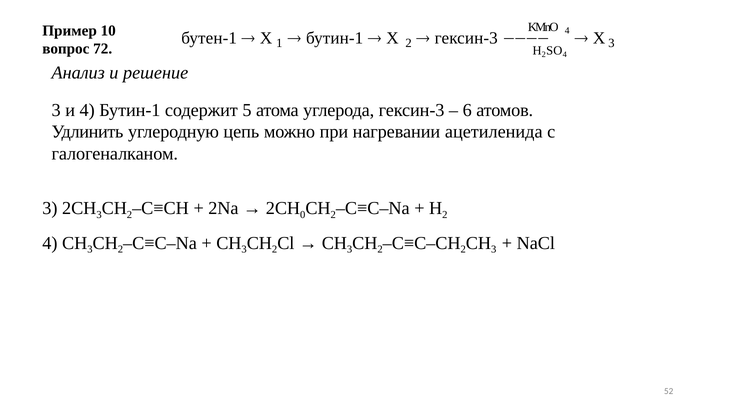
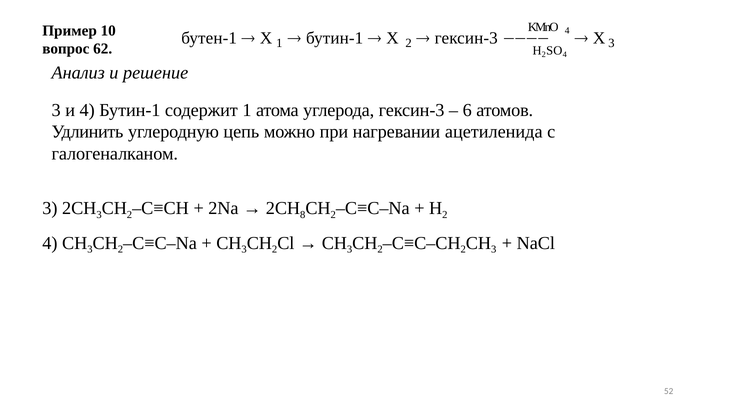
72: 72 -> 62
содержит 5: 5 -> 1
0: 0 -> 8
